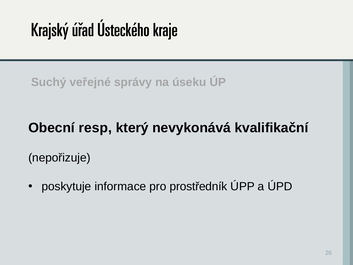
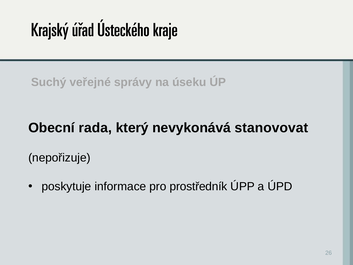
resp: resp -> rada
kvalifikační: kvalifikační -> stanovovat
